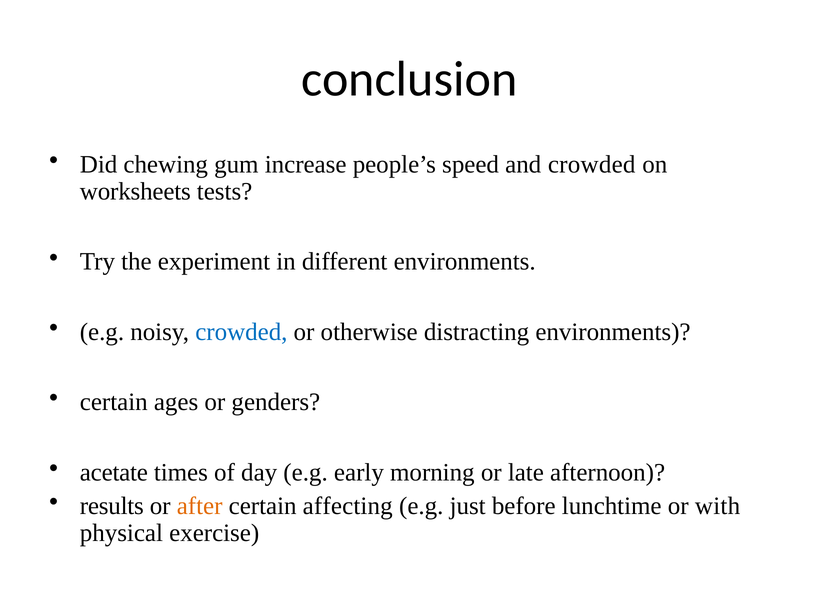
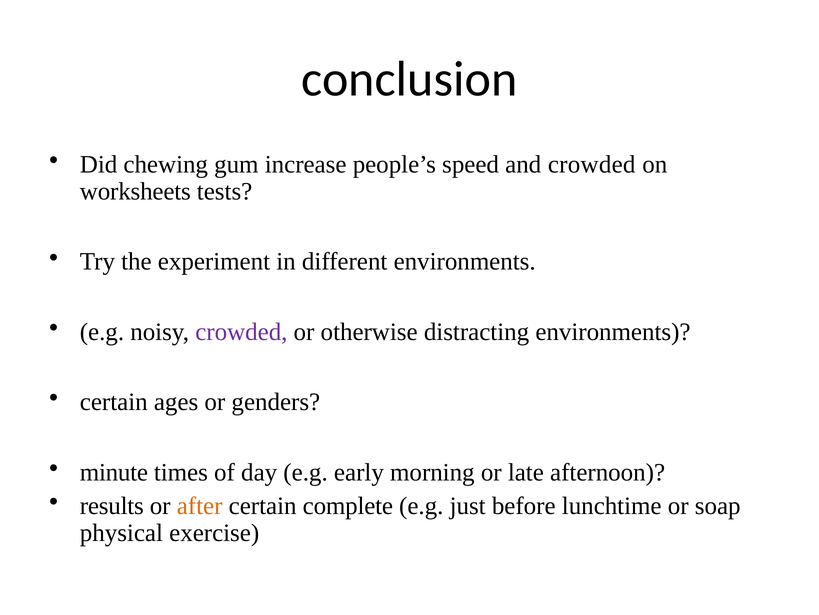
crowded at (241, 331) colour: blue -> purple
acetate: acetate -> minute
affecting: affecting -> complete
with: with -> soap
